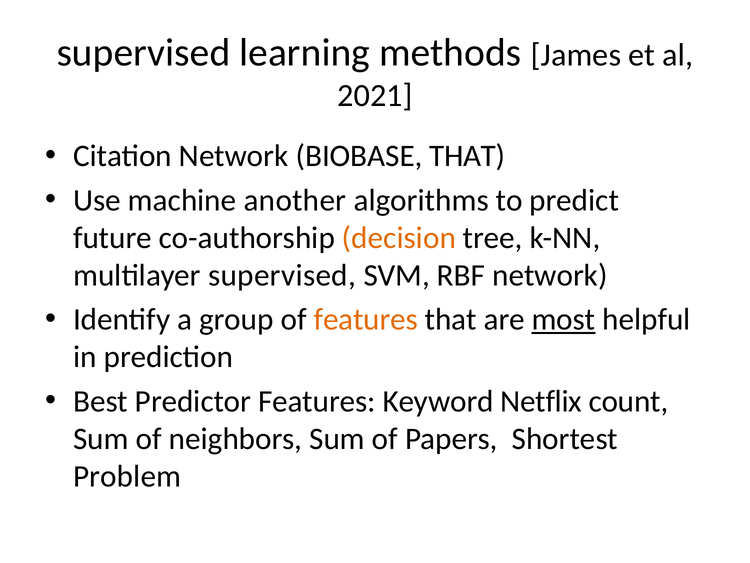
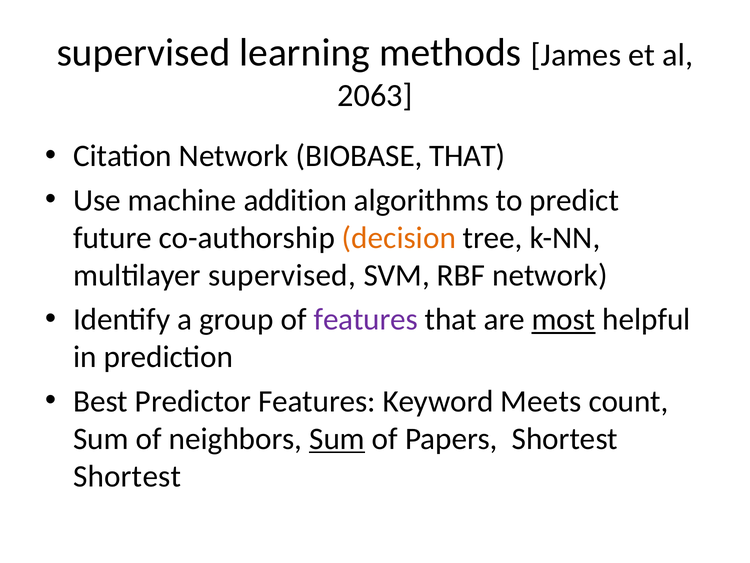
2021: 2021 -> 2063
another: another -> addition
features at (366, 319) colour: orange -> purple
Netflix: Netflix -> Meets
Sum at (337, 438) underline: none -> present
Problem at (127, 476): Problem -> Shortest
